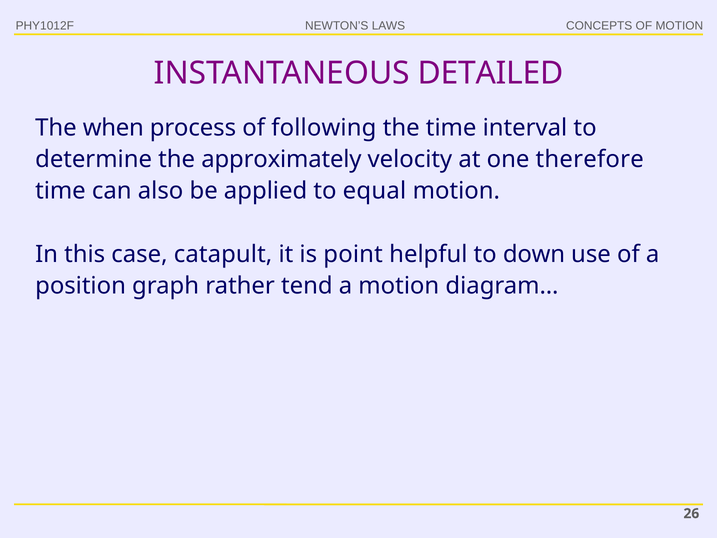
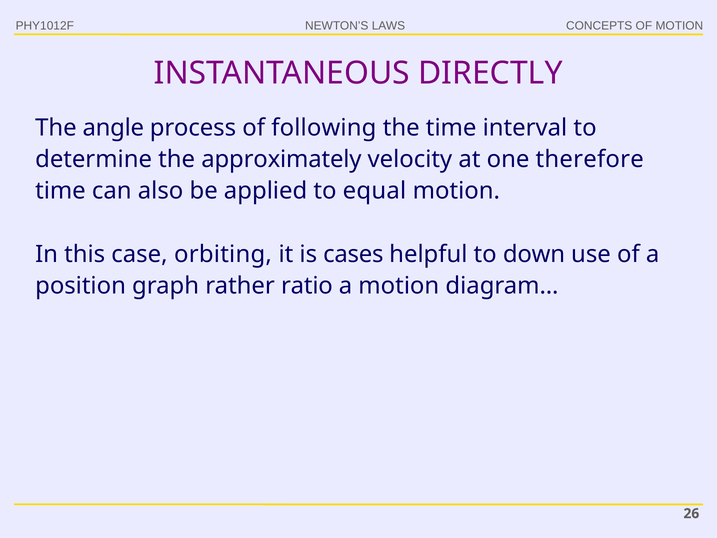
DETAILED: DETAILED -> DIRECTLY
when: when -> angle
catapult: catapult -> orbiting
point: point -> cases
tend: tend -> ratio
